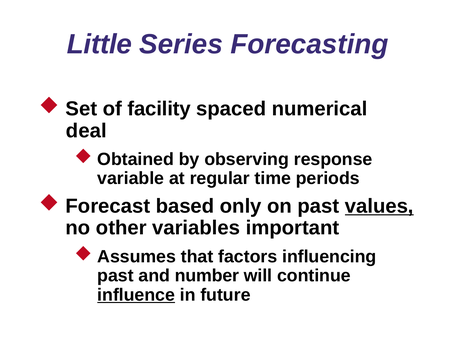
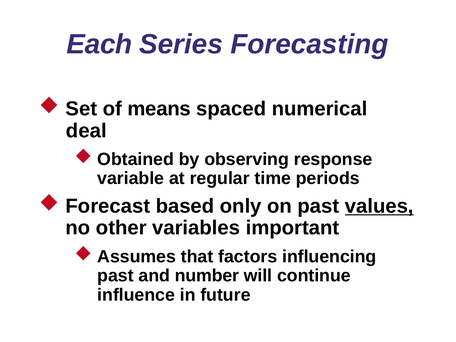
Little: Little -> Each
facility: facility -> means
influence underline: present -> none
